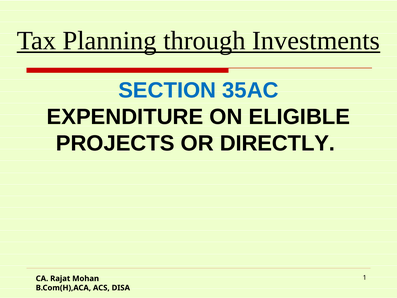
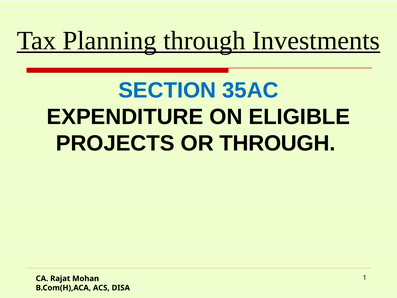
OR DIRECTLY: DIRECTLY -> THROUGH
